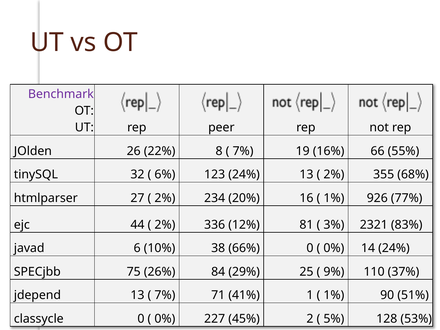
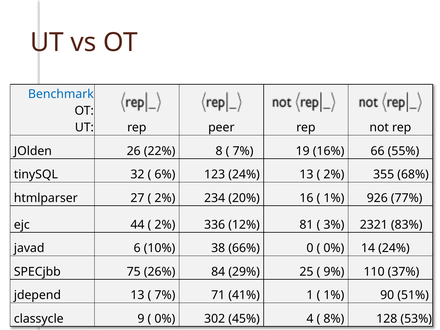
Benchmark colour: purple -> blue
classycle 0: 0 -> 9
227: 227 -> 302
2: 2 -> 4
5%: 5% -> 8%
